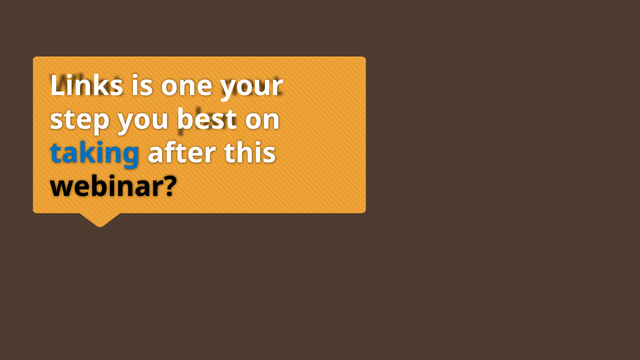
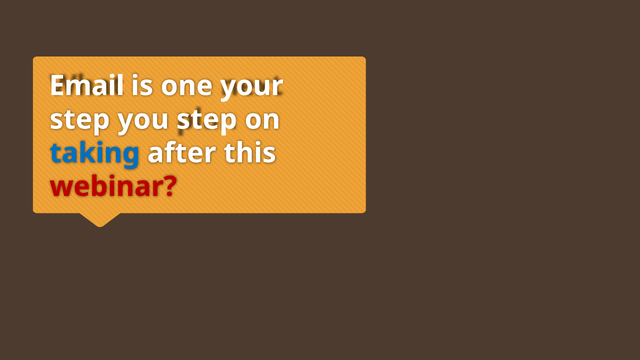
Links: Links -> Email
you best: best -> step
webinar colour: black -> red
